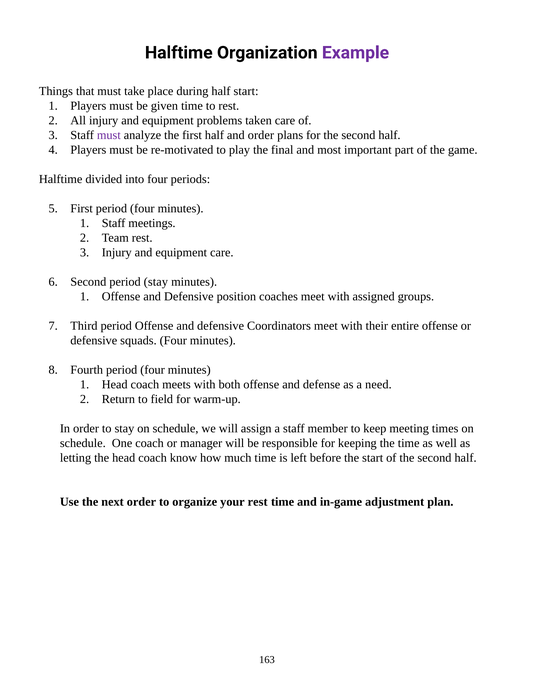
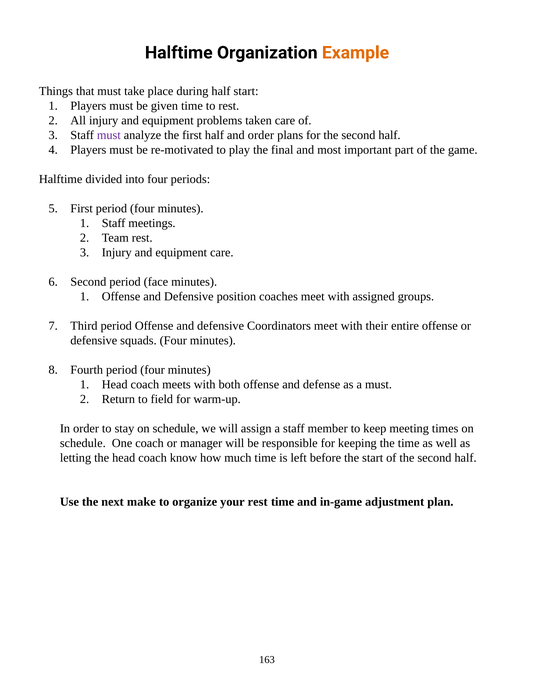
Example colour: purple -> orange
period stay: stay -> face
a need: need -> must
next order: order -> make
